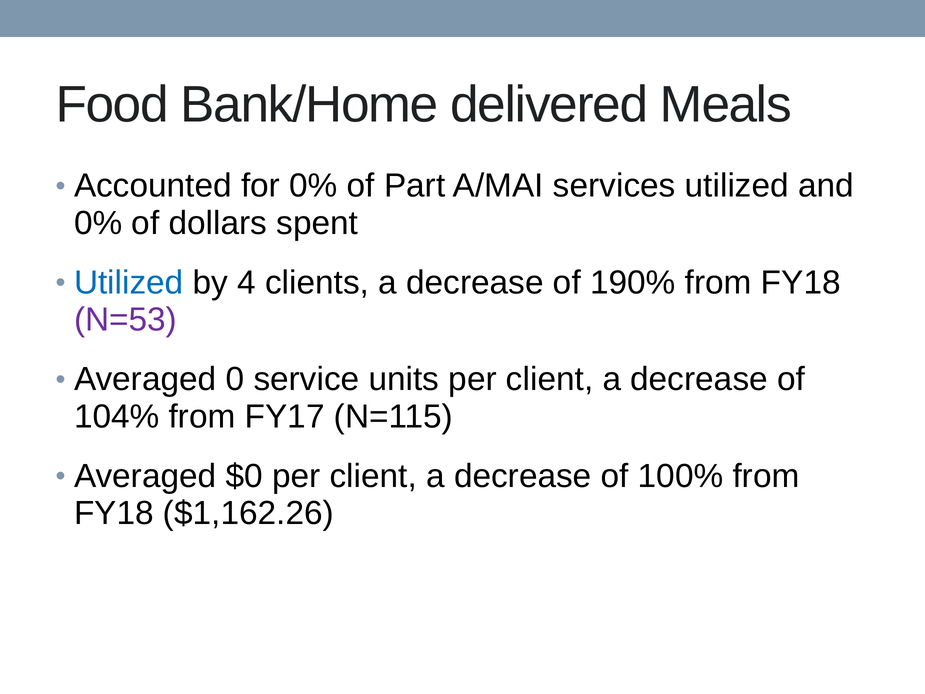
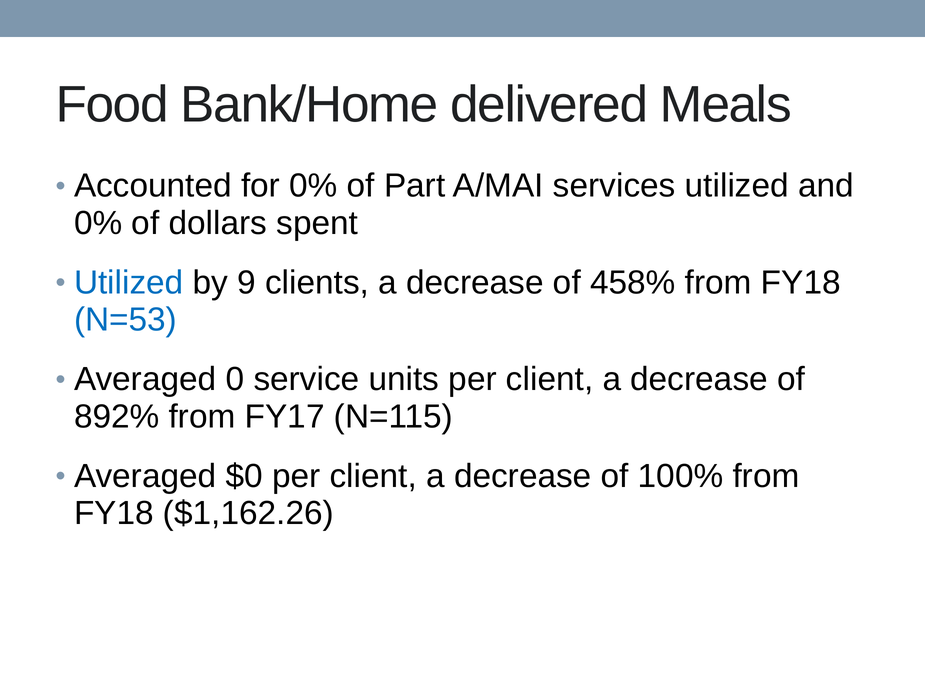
4: 4 -> 9
190%: 190% -> 458%
N=53 colour: purple -> blue
104%: 104% -> 892%
